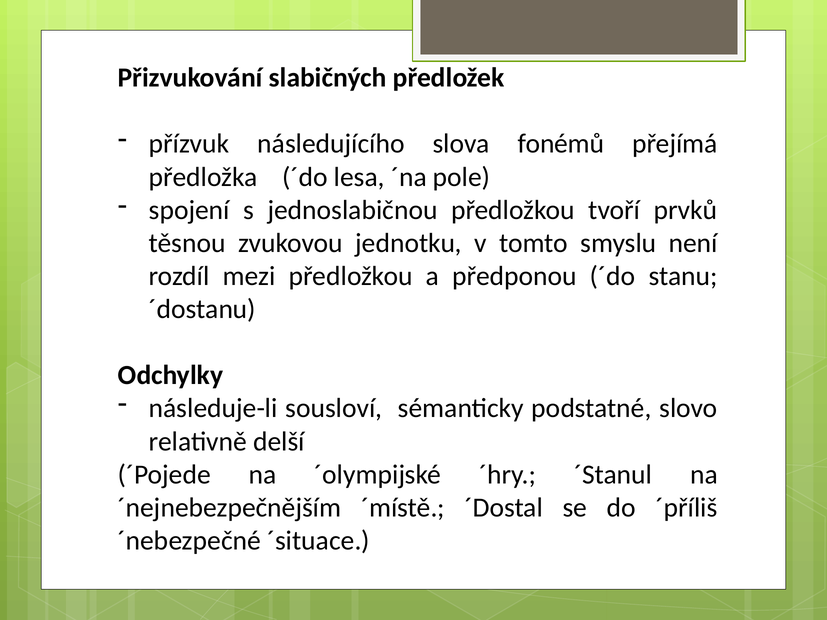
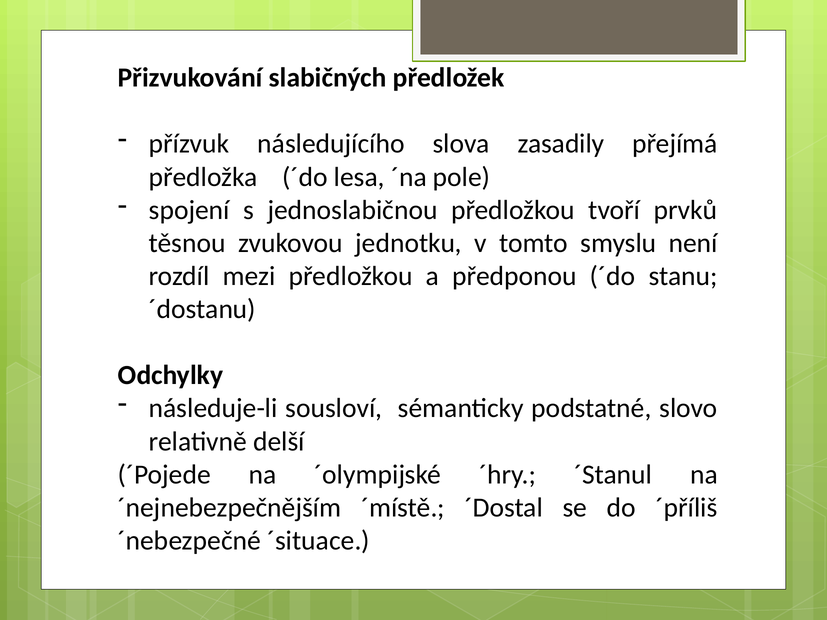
fonémů: fonémů -> zasadily
